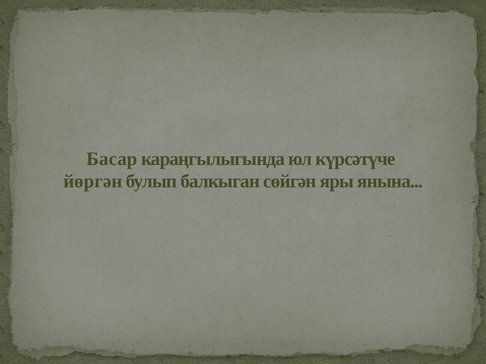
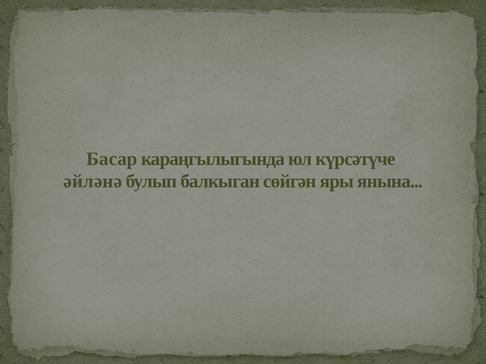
йөргән: йөргән -> әйләнә
